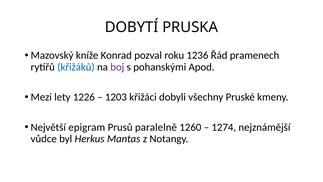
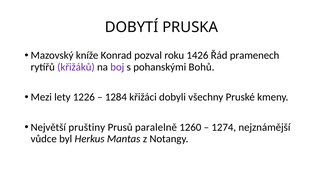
1236: 1236 -> 1426
křižáků colour: blue -> purple
Apod: Apod -> Bohů
1203: 1203 -> 1284
epigram: epigram -> pruštiny
